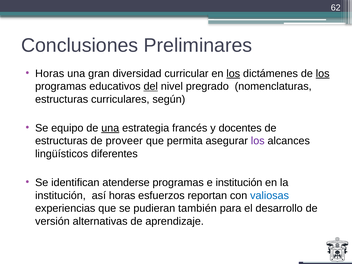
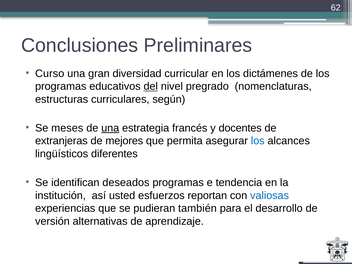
Horas at (50, 73): Horas -> Curso
los at (233, 73) underline: present -> none
los at (323, 73) underline: present -> none
equipo: equipo -> meses
estructuras at (61, 141): estructuras -> extranjeras
proveer: proveer -> mejores
los at (258, 141) colour: purple -> blue
atenderse: atenderse -> deseados
e institución: institución -> tendencia
así horas: horas -> usted
